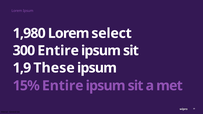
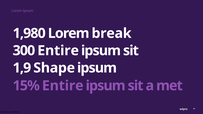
select: select -> break
These: These -> Shape
